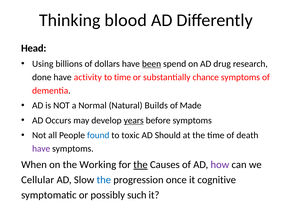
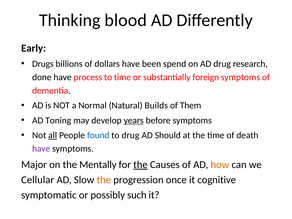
Head: Head -> Early
Using: Using -> Drugs
been underline: present -> none
activity: activity -> process
chance: chance -> foreign
Made: Made -> Them
Occurs: Occurs -> Toning
all underline: none -> present
to toxic: toxic -> drug
When: When -> Major
Working: Working -> Mentally
how colour: purple -> orange
the at (104, 180) colour: blue -> orange
